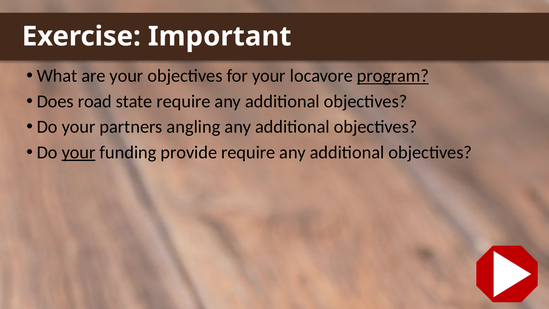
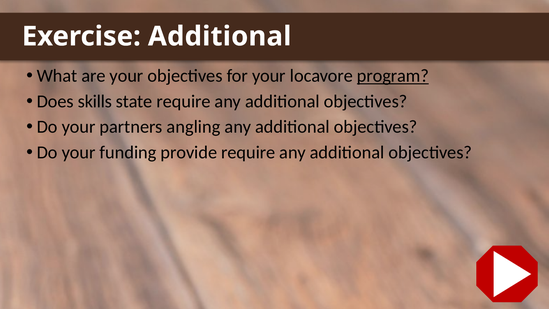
Exercise Important: Important -> Additional
road: road -> skills
your at (79, 152) underline: present -> none
